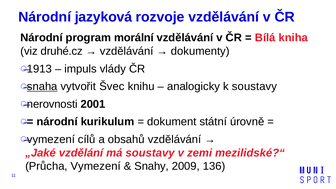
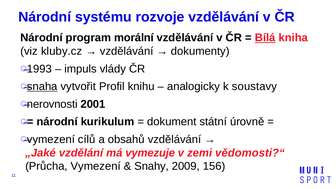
jazyková: jazyková -> systému
Bílá underline: none -> present
druhé.cz: druhé.cz -> kluby.cz
1913: 1913 -> 1993
Švec: Švec -> Profil
má soustavy: soustavy -> vymezuje
mezilidské?“: mezilidské?“ -> vědomosti?“
136: 136 -> 156
